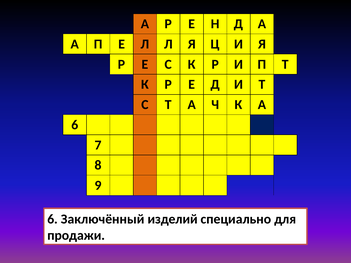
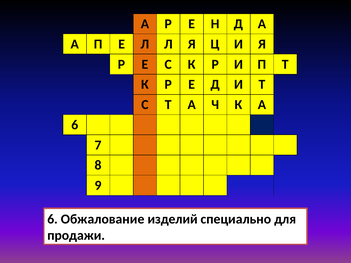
Заключённый: Заключённый -> Обжалование
